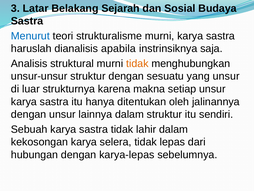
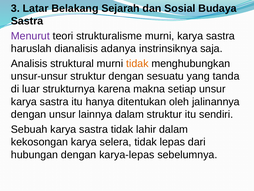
Menurut colour: blue -> purple
apabila: apabila -> adanya
yang unsur: unsur -> tanda
